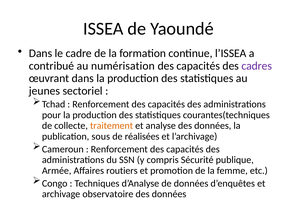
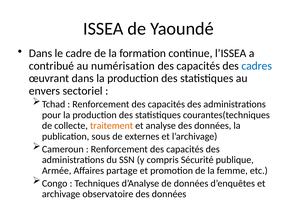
cadres colour: purple -> blue
jeunes: jeunes -> envers
réalisées: réalisées -> externes
routiers: routiers -> partage
